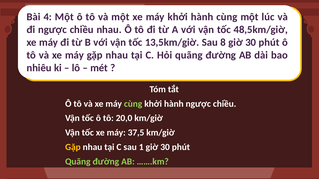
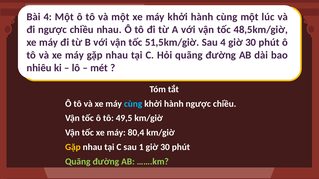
13,5km/giờ: 13,5km/giờ -> 51,5km/giờ
Sau 8: 8 -> 4
cùng at (133, 104) colour: light green -> light blue
20,0: 20,0 -> 49,5
37,5: 37,5 -> 80,4
